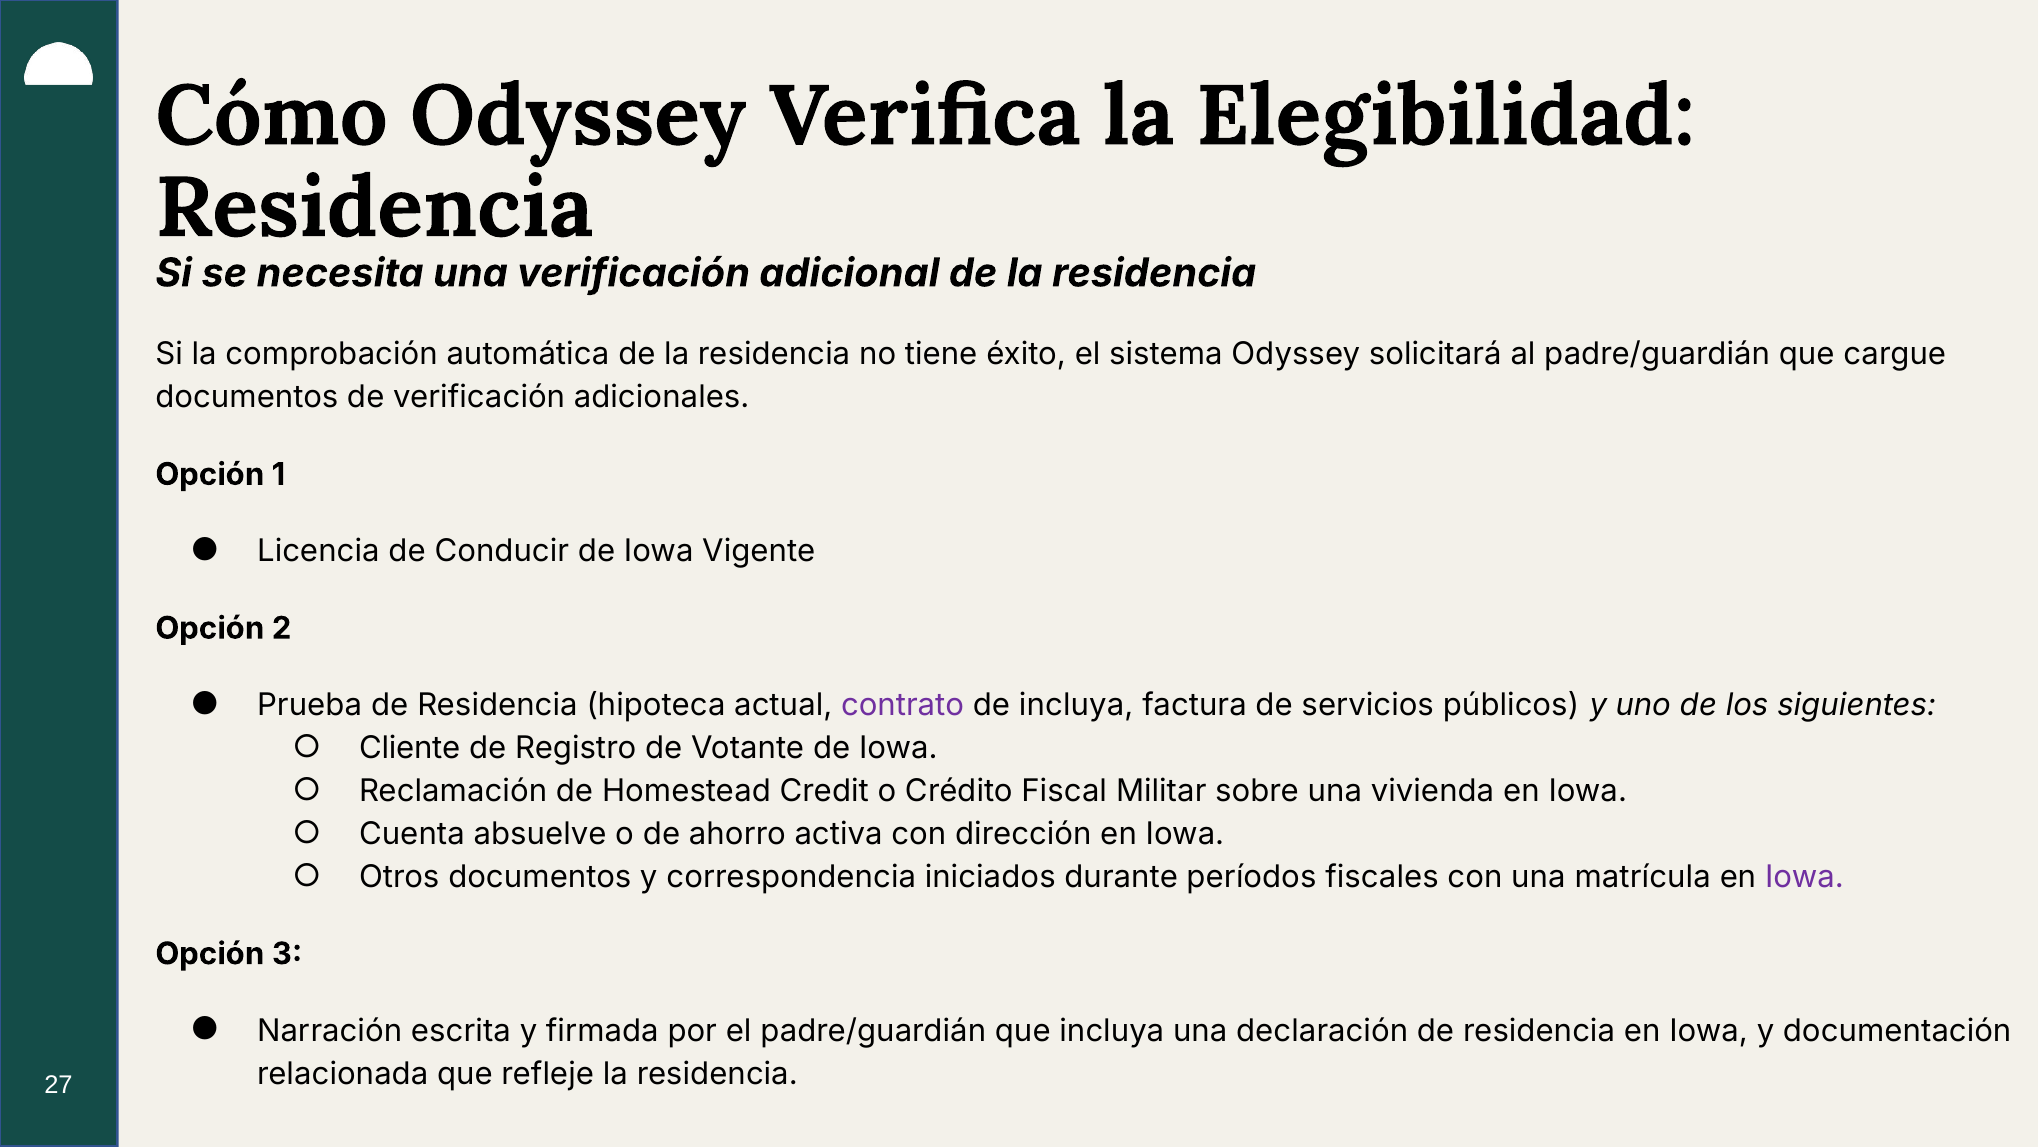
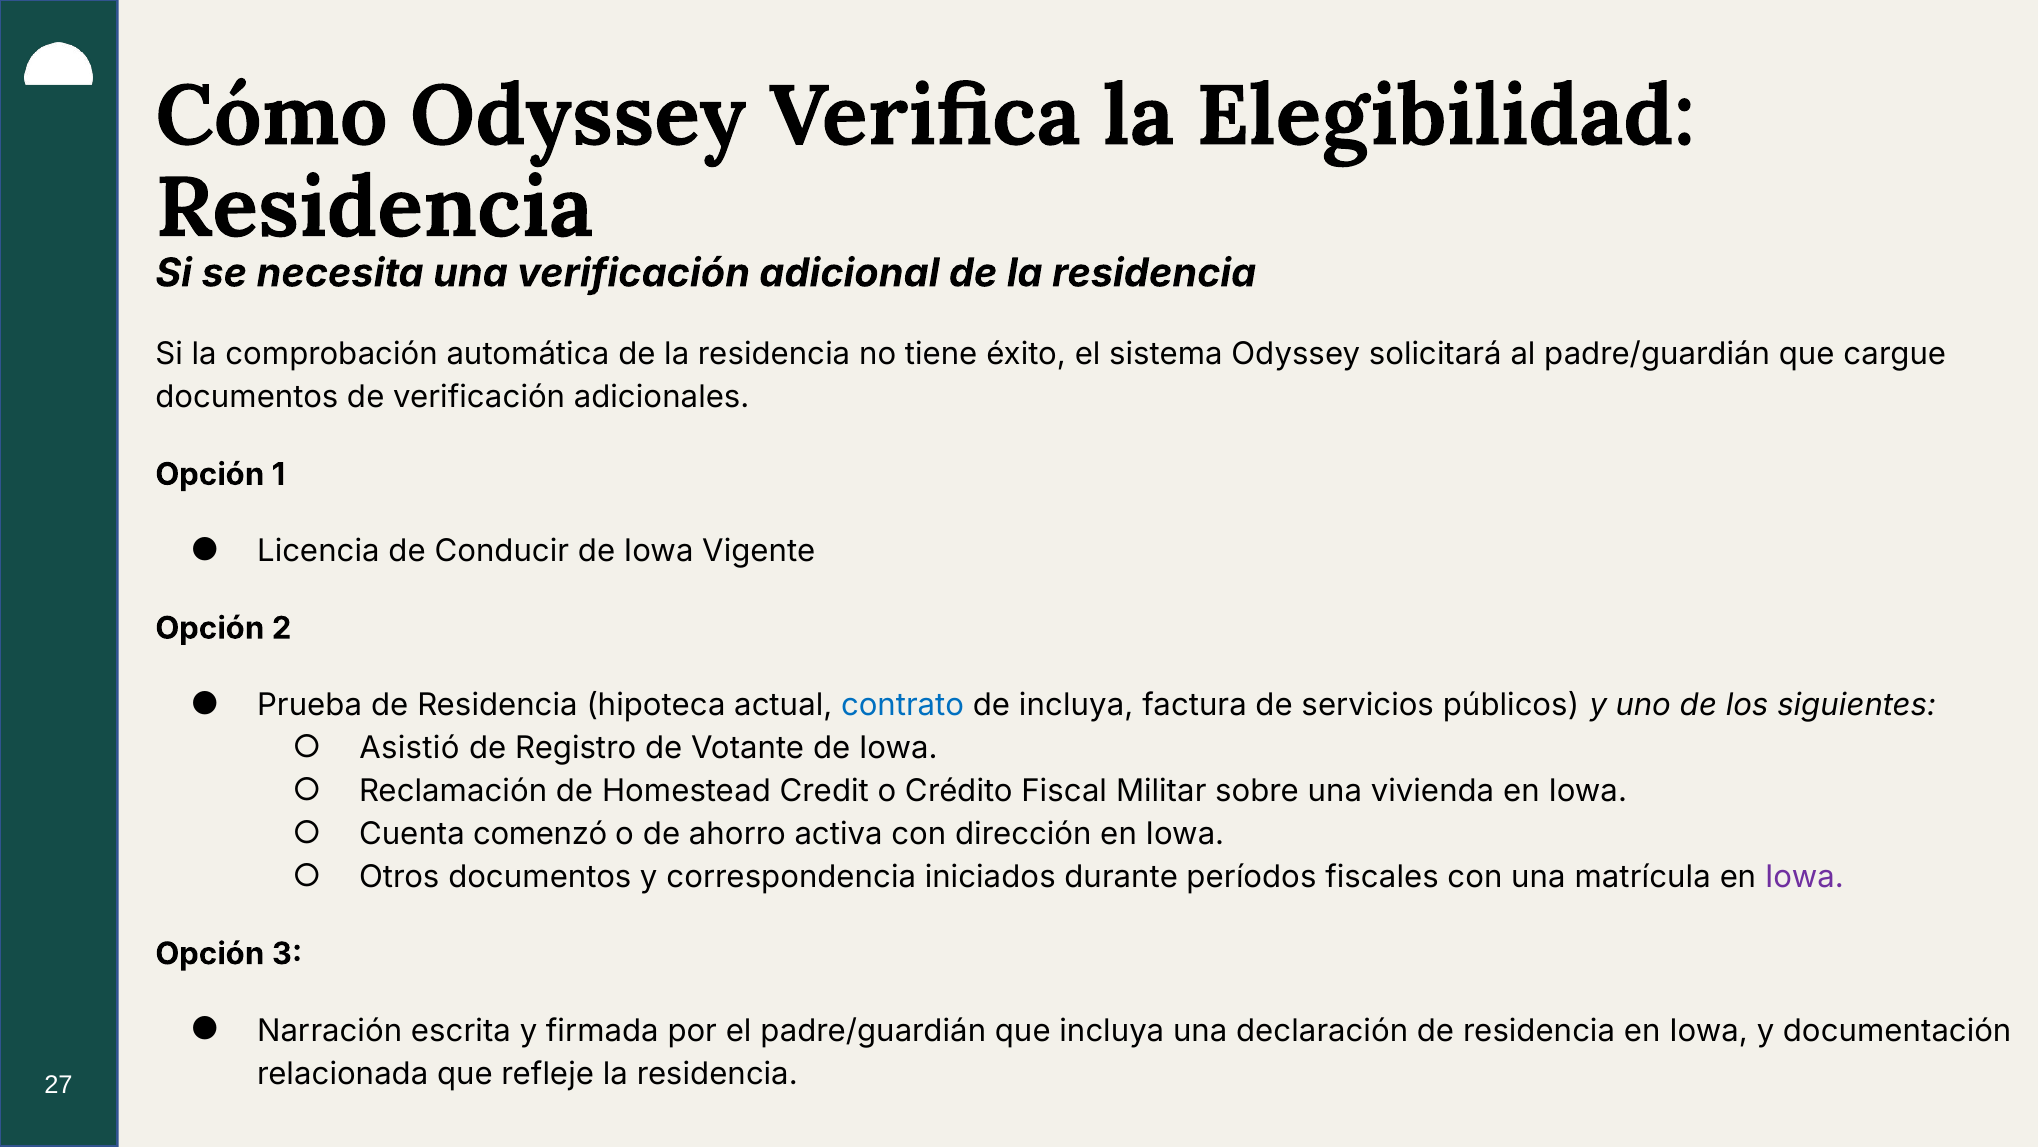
contrato colour: purple -> blue
Cliente: Cliente -> Asistió
absuelve: absuelve -> comenzó
